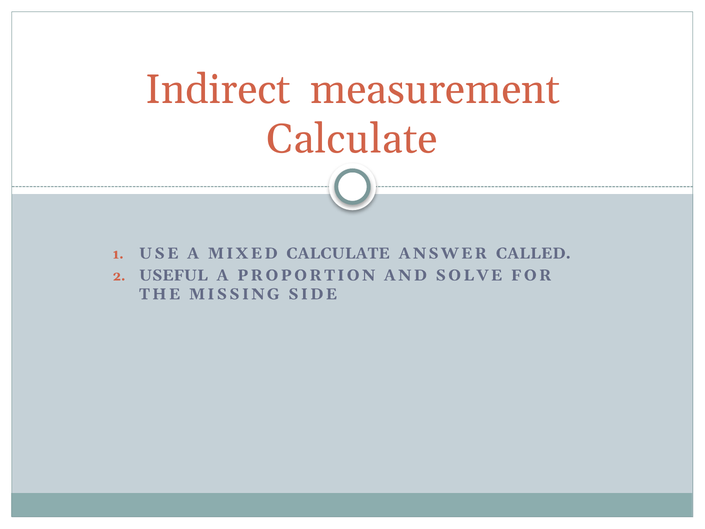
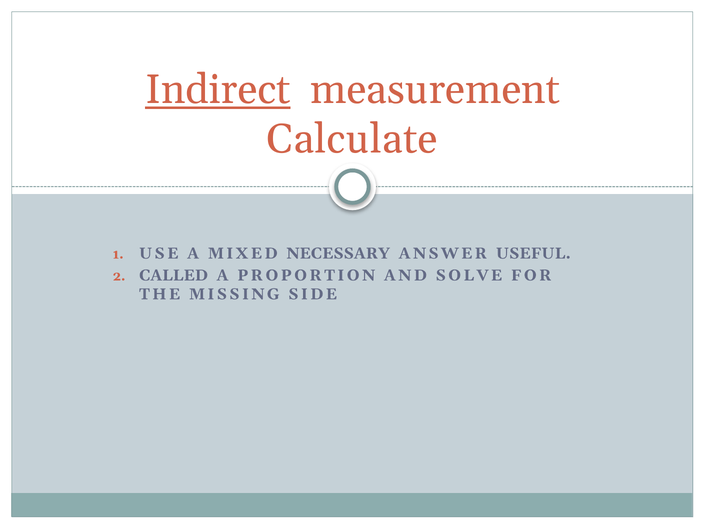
Indirect underline: none -> present
MIXED CALCULATE: CALCULATE -> NECESSARY
CALLED: CALLED -> USEFUL
USEFUL: USEFUL -> CALLED
